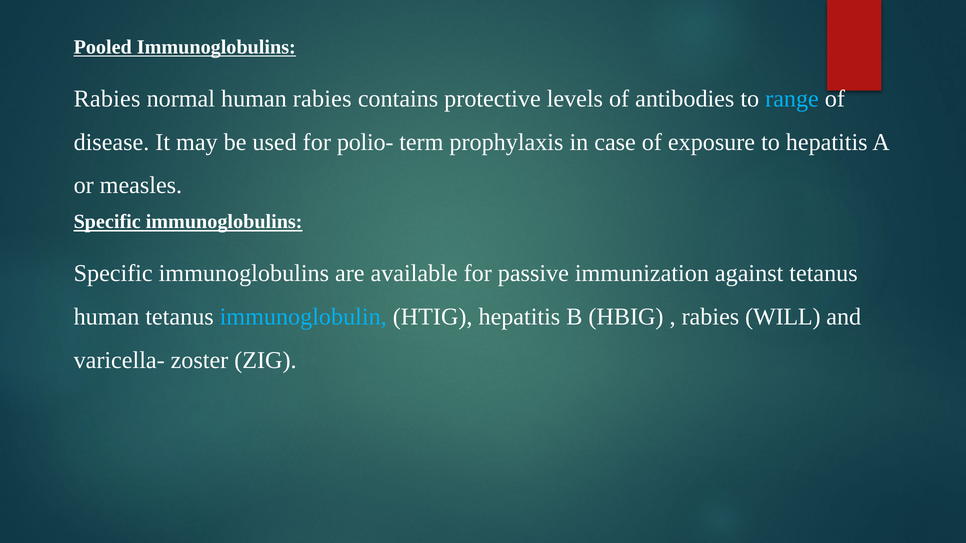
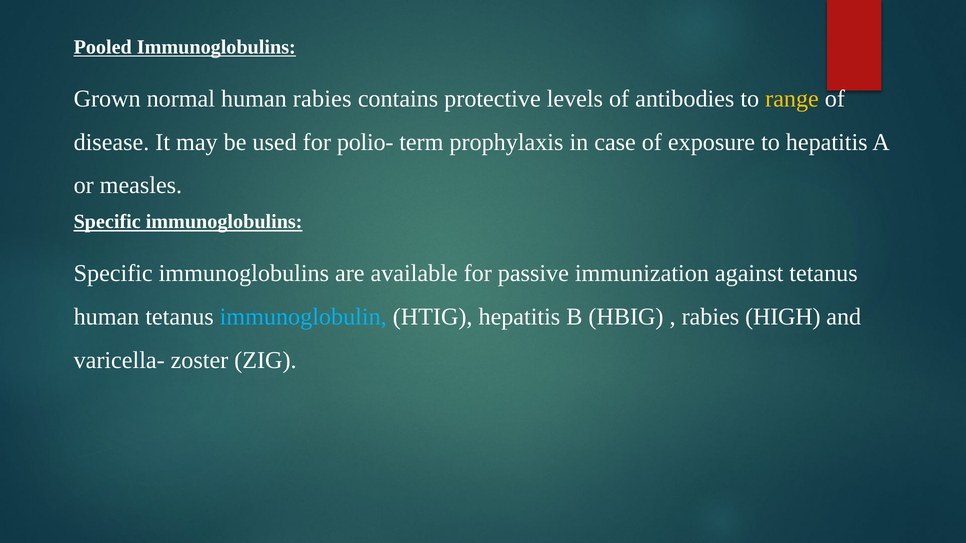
Rabies at (107, 99): Rabies -> Grown
range colour: light blue -> yellow
WILL: WILL -> HIGH
